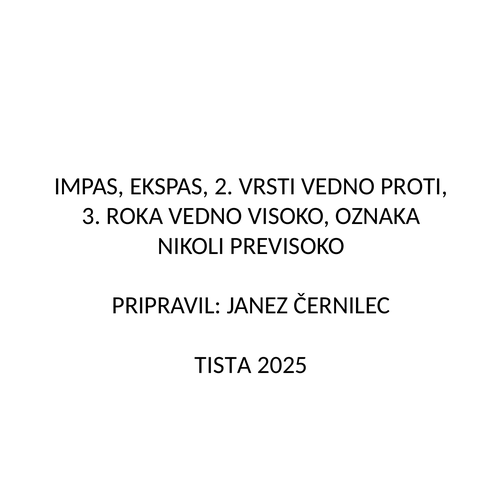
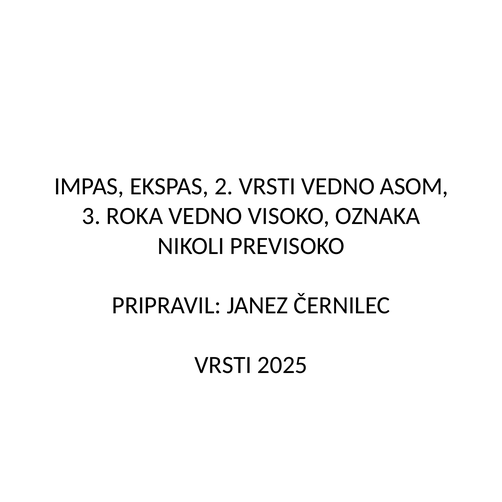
PROTI: PROTI -> ASOM
TISTA at (223, 365): TISTA -> VRSTI
